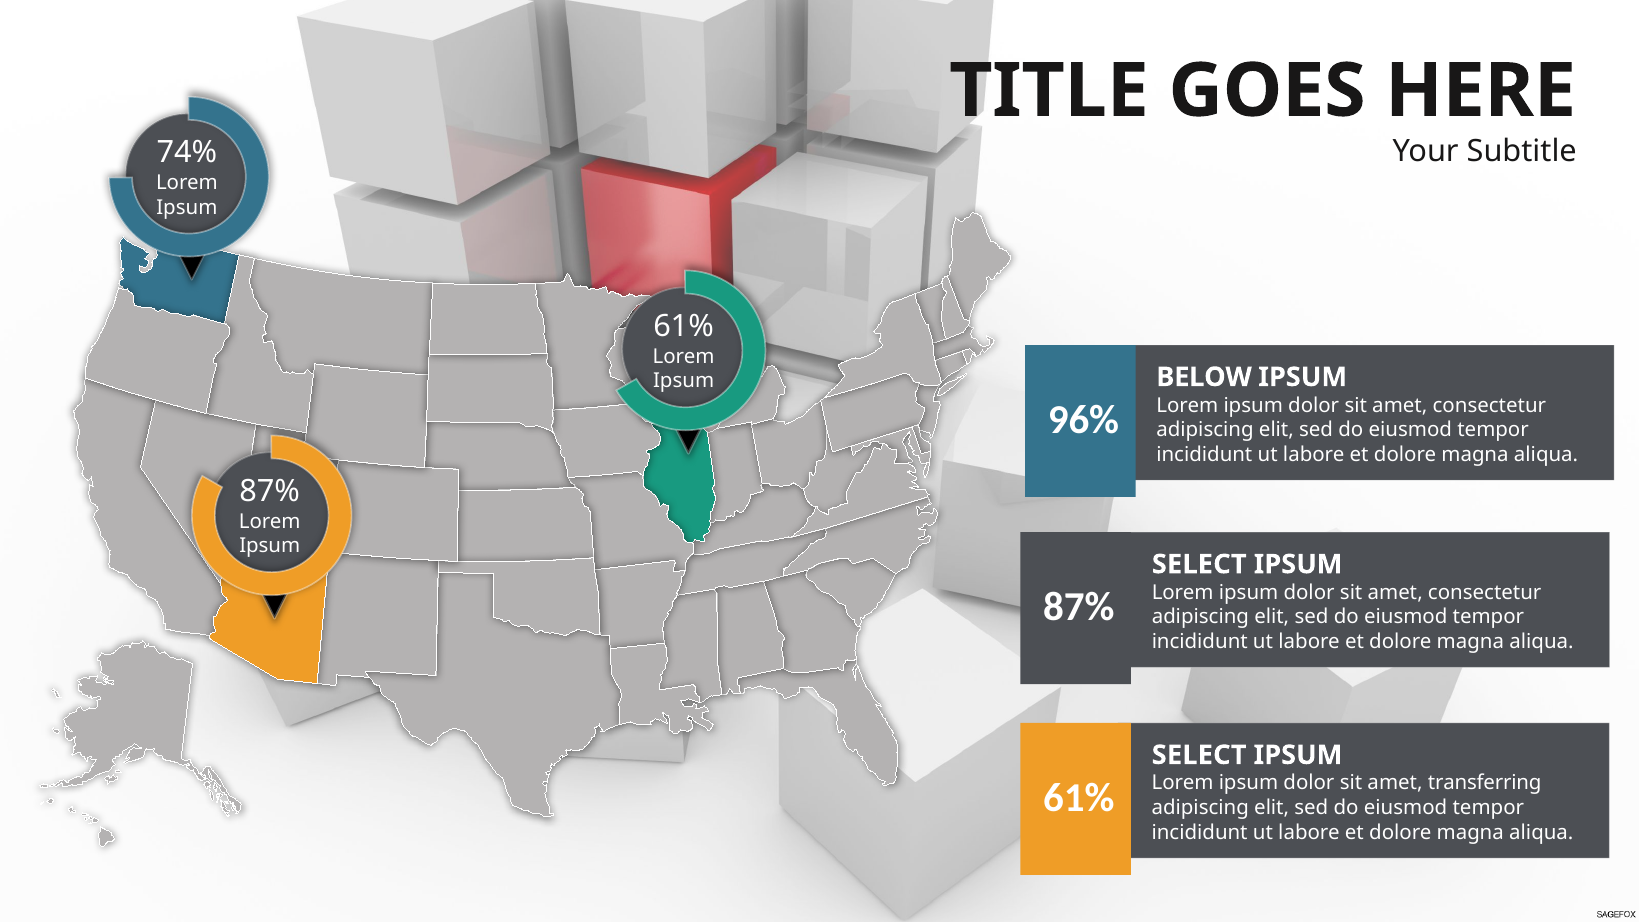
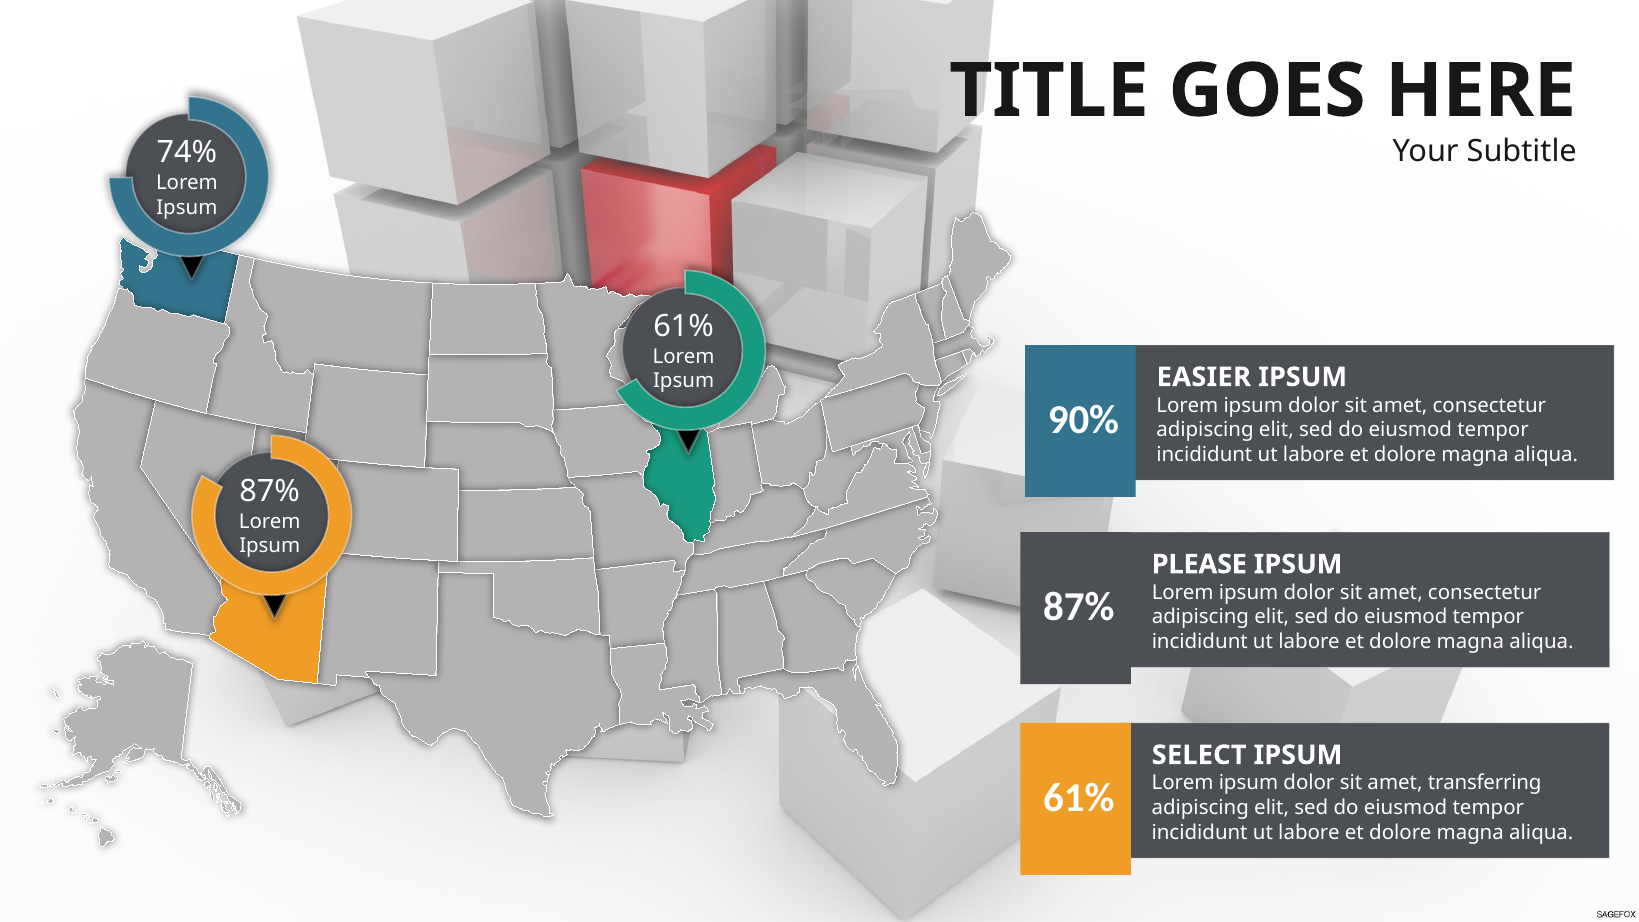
BELOW: BELOW -> EASIER
96%: 96% -> 90%
SELECT at (1199, 564): SELECT -> PLEASE
